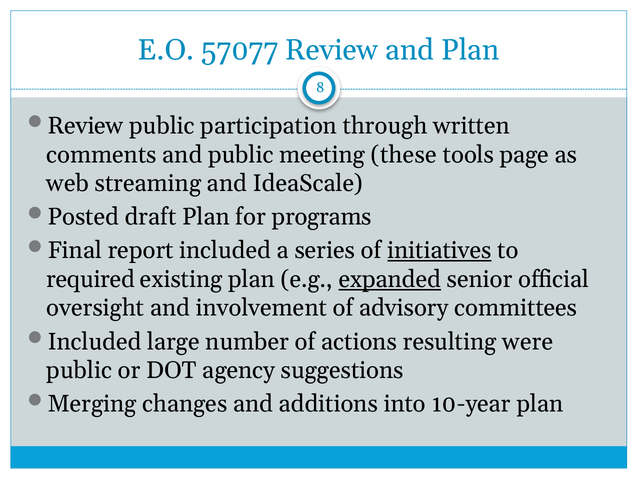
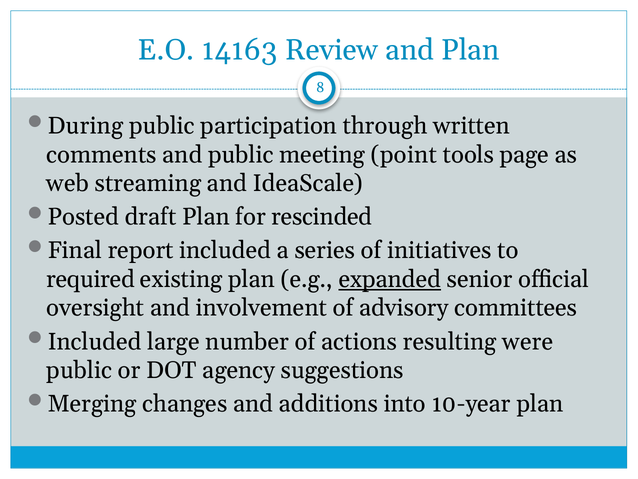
57077: 57077 -> 14163
Review at (86, 126): Review -> During
these: these -> point
programs: programs -> rescinded
initiatives underline: present -> none
